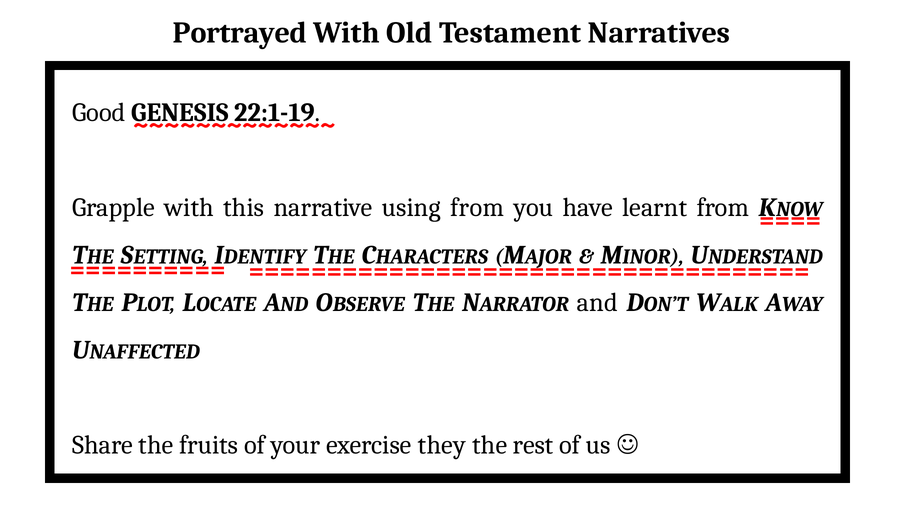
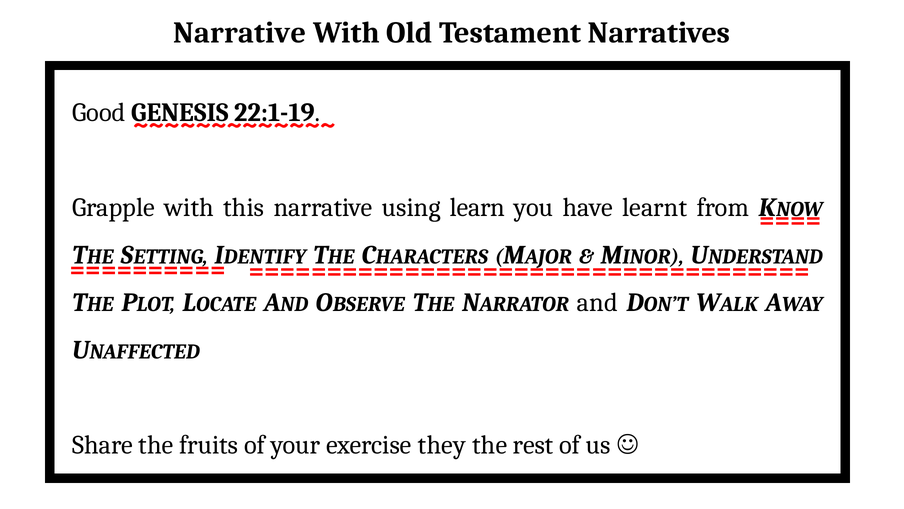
Portrayed at (240, 33): Portrayed -> Narrative
using from: from -> learn
